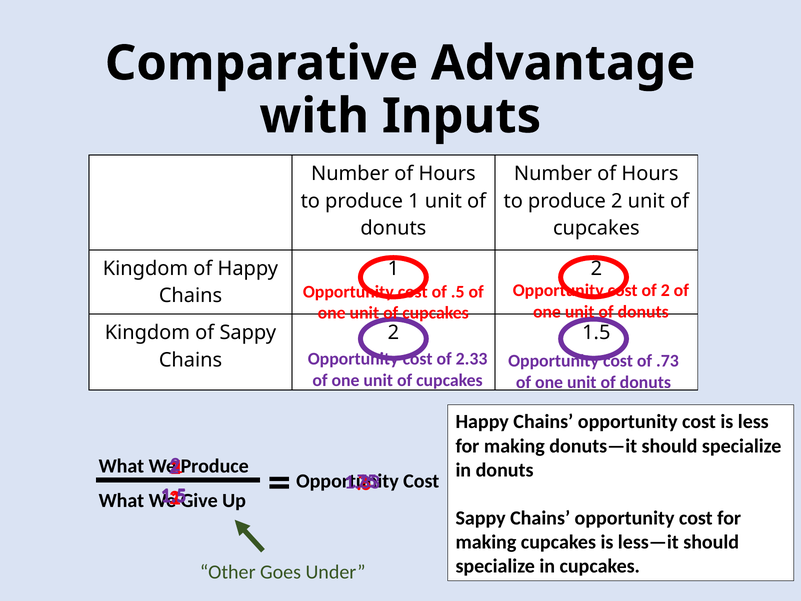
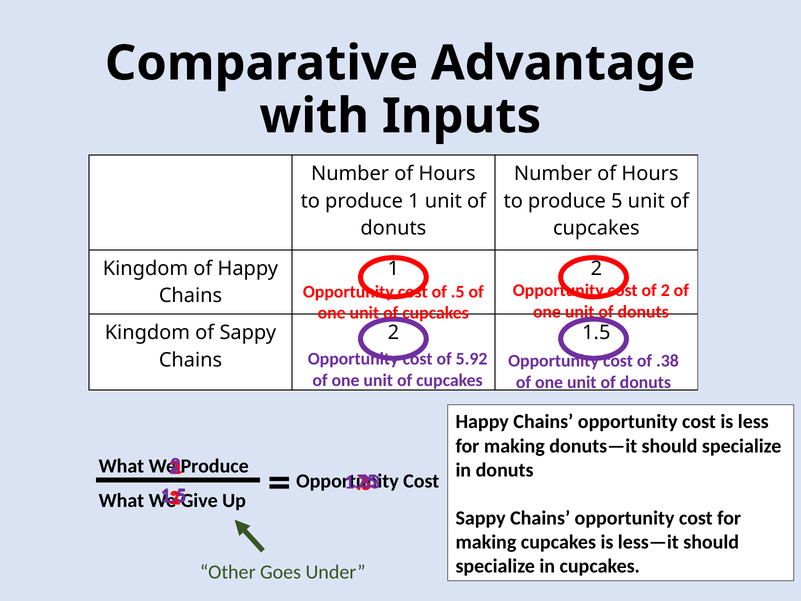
produce 2: 2 -> 5
2.33: 2.33 -> 5.92
.73: .73 -> .38
